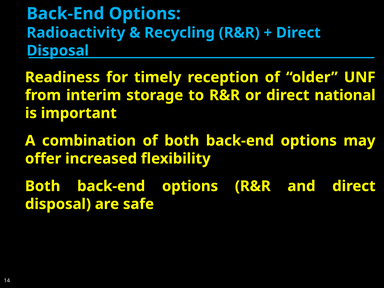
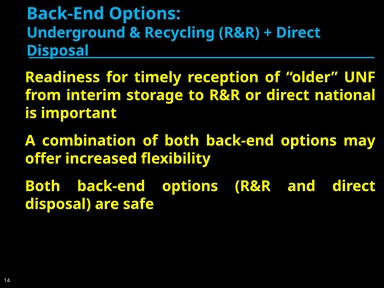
Radioactivity: Radioactivity -> Underground
